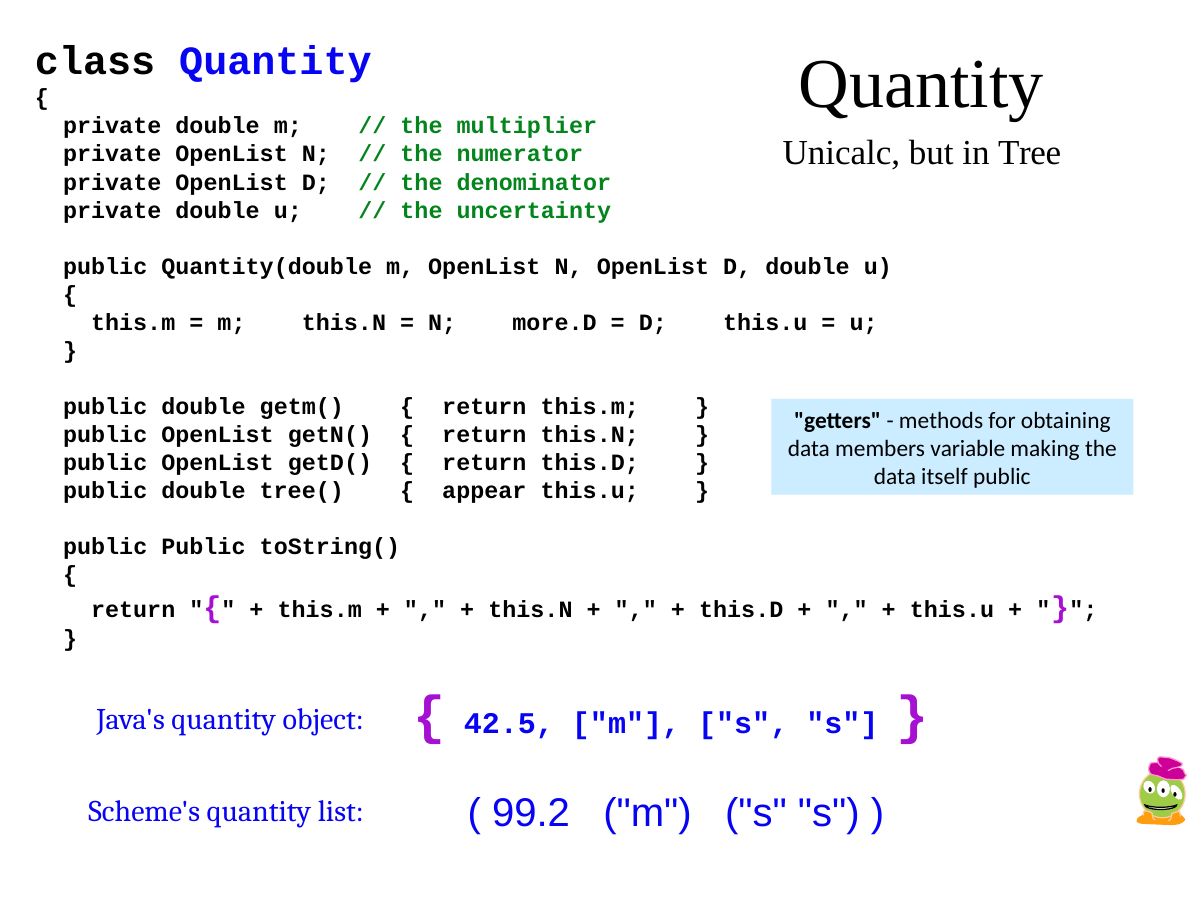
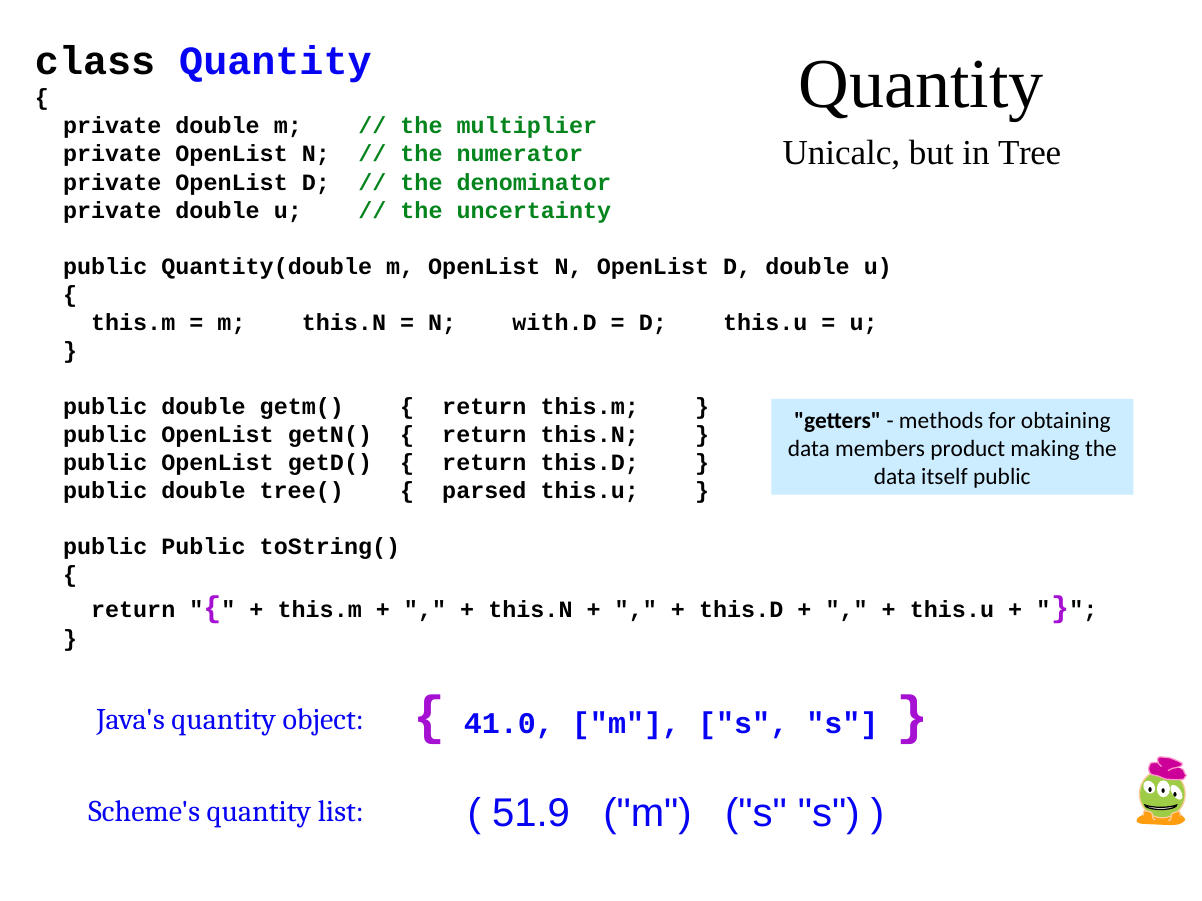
more.D: more.D -> with.D
variable: variable -> product
appear: appear -> parsed
42.5: 42.5 -> 41.0
99.2: 99.2 -> 51.9
